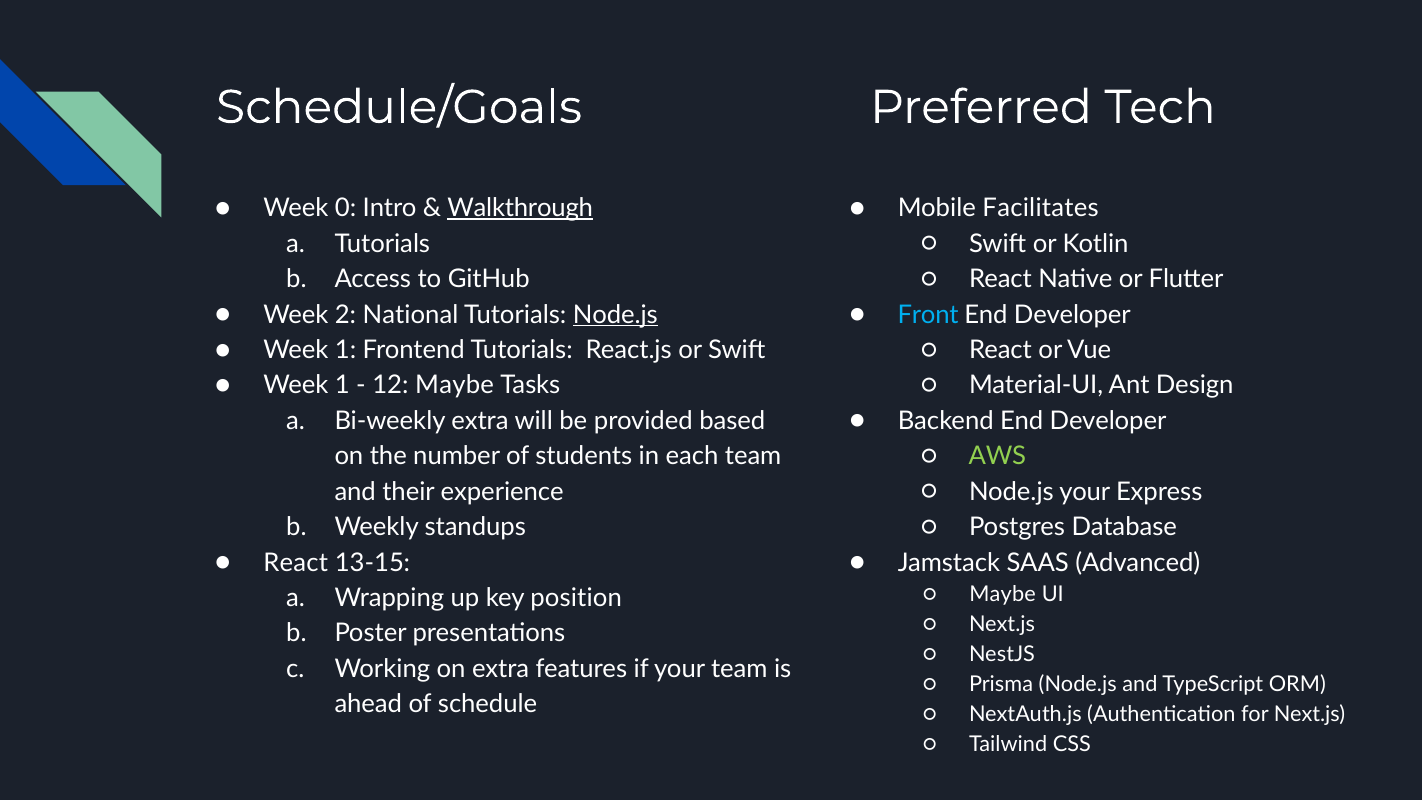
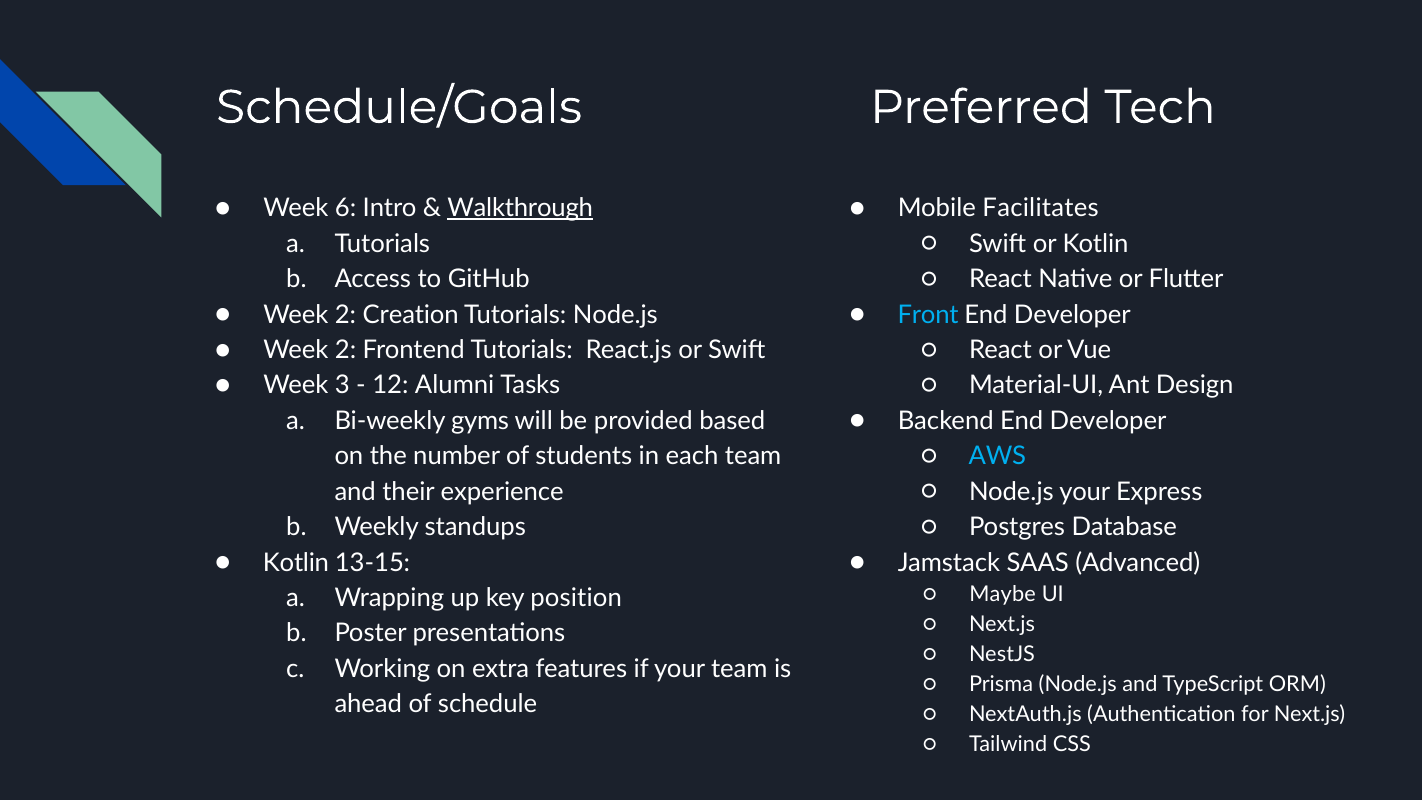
0: 0 -> 6
National: National -> Creation
Node.js at (615, 314) underline: present -> none
1 at (346, 350): 1 -> 2
1 at (342, 385): 1 -> 3
12 Maybe: Maybe -> Alumni
Bi-weekly extra: extra -> gyms
AWS colour: light green -> light blue
React at (296, 563): React -> Kotlin
